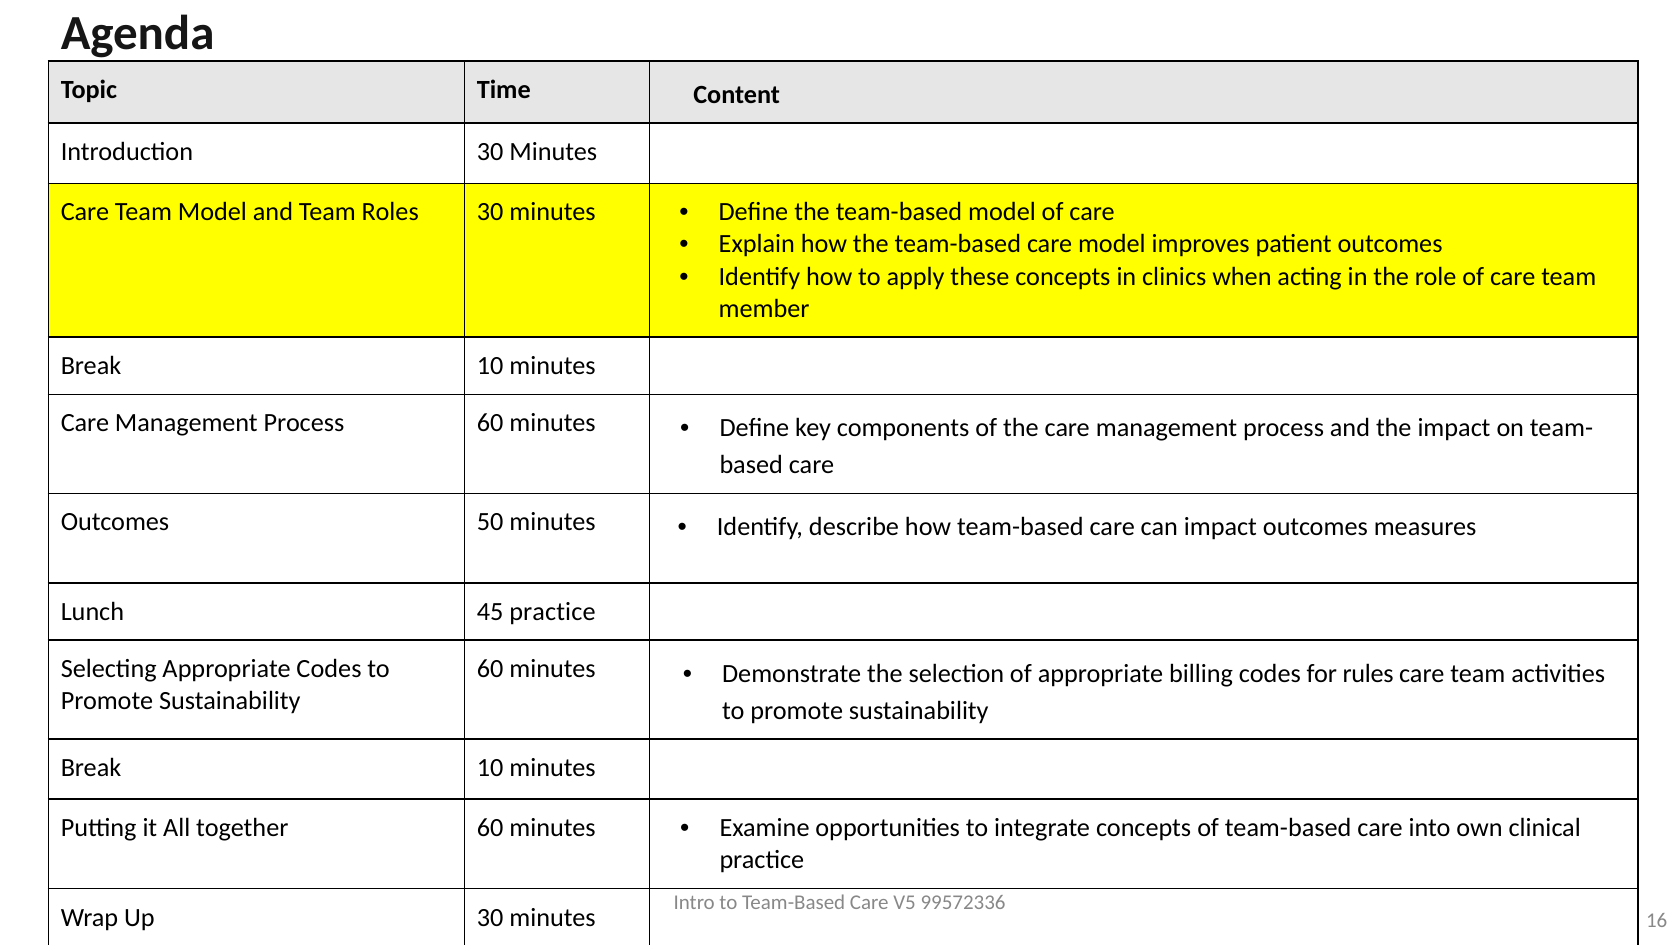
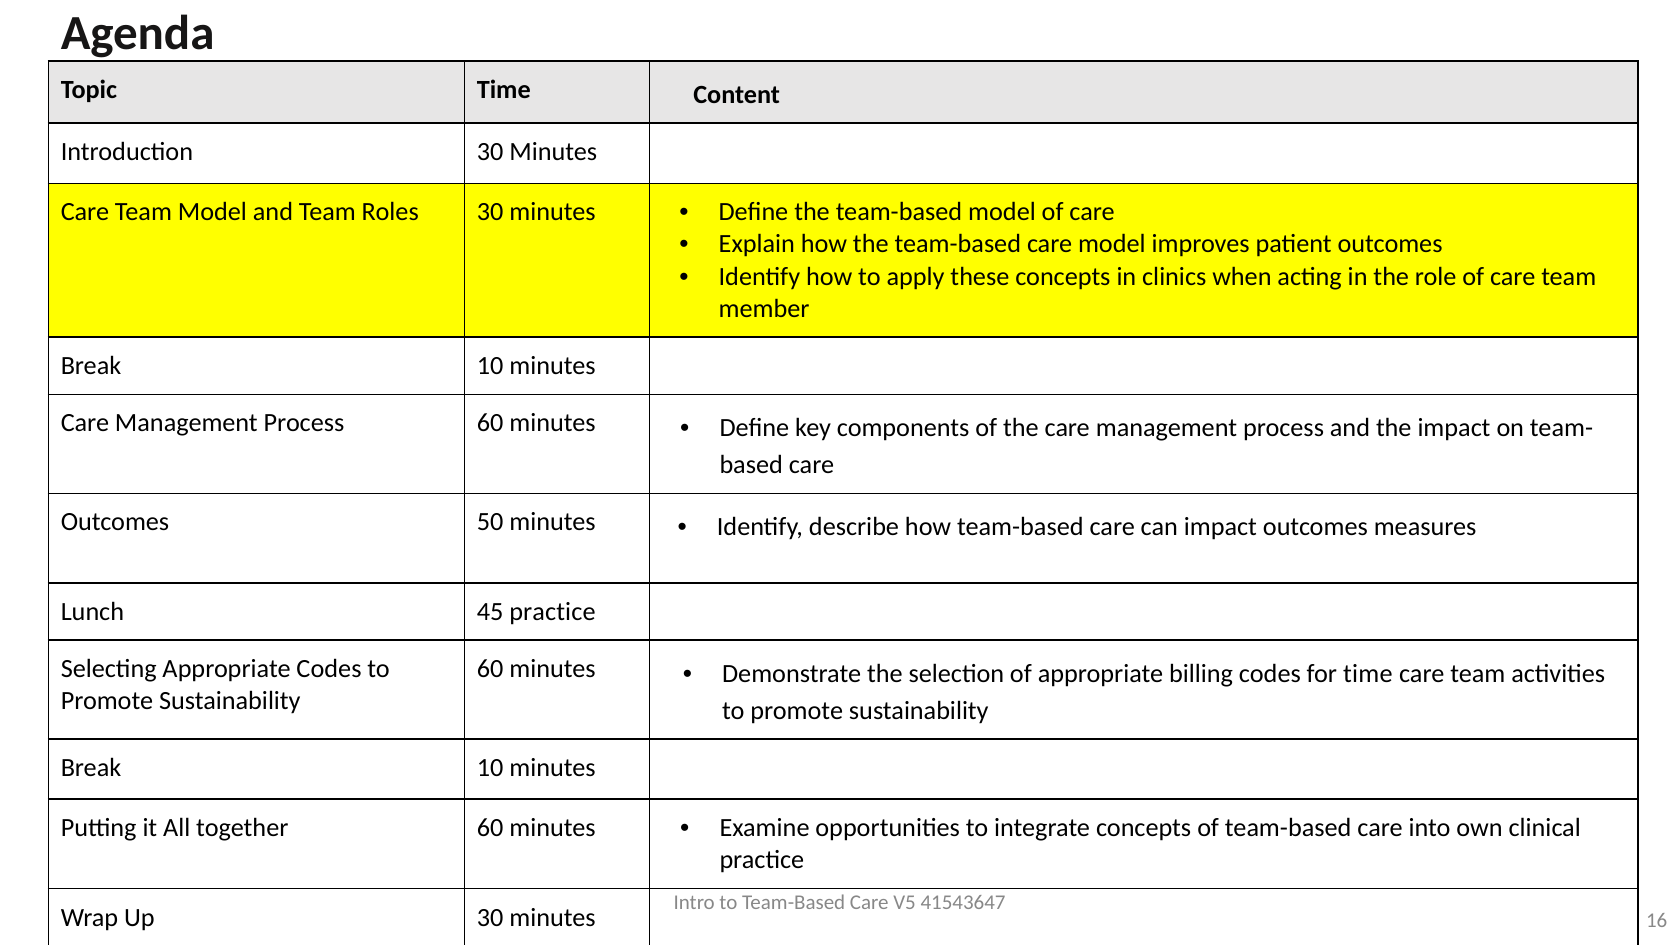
for rules: rules -> time
99572336: 99572336 -> 41543647
